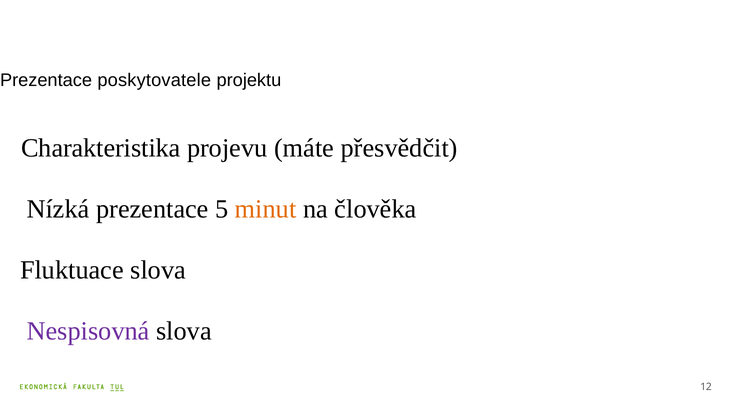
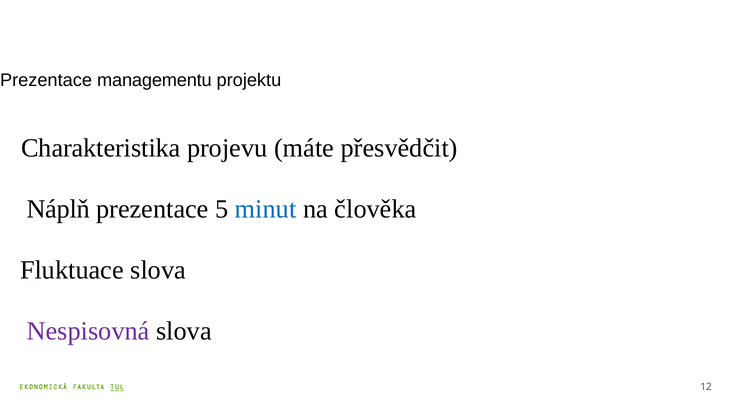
poskytovatele: poskytovatele -> managementu
Nízká: Nízká -> Náplň
minut colour: orange -> blue
